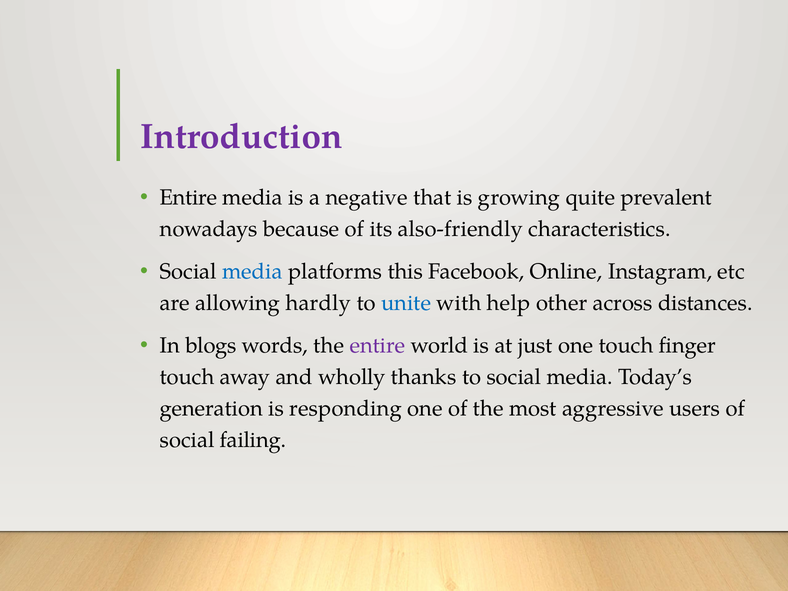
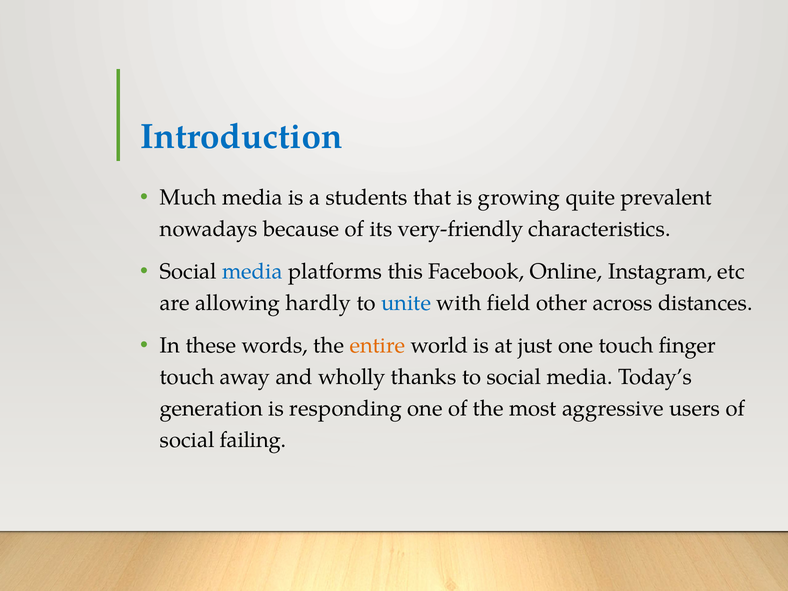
Introduction colour: purple -> blue
Entire at (188, 198): Entire -> Much
negative: negative -> students
also-friendly: also-friendly -> very-friendly
help: help -> field
blogs: blogs -> these
entire at (377, 346) colour: purple -> orange
